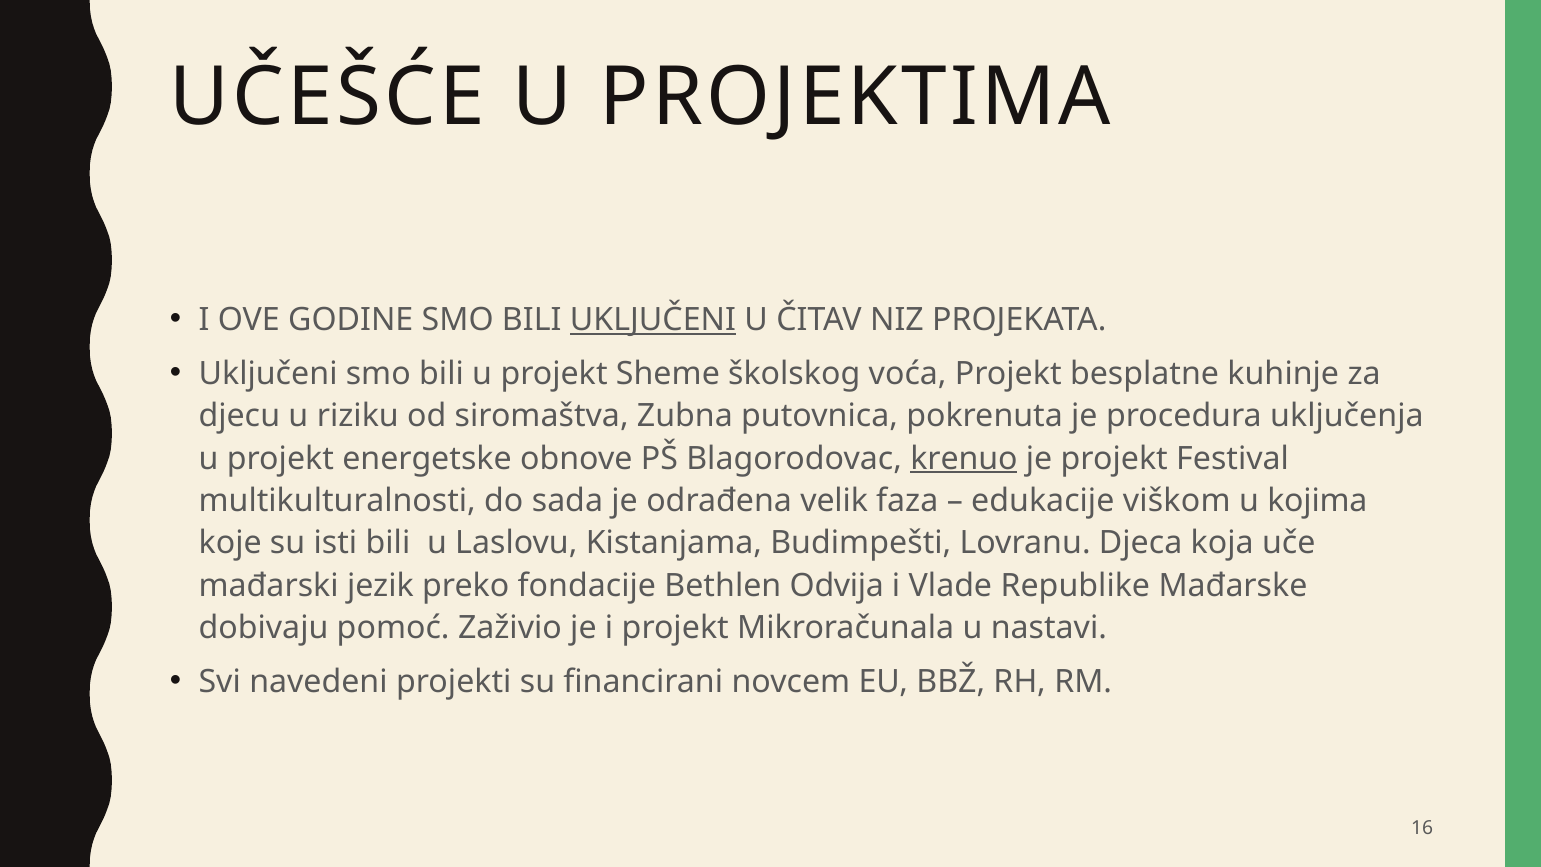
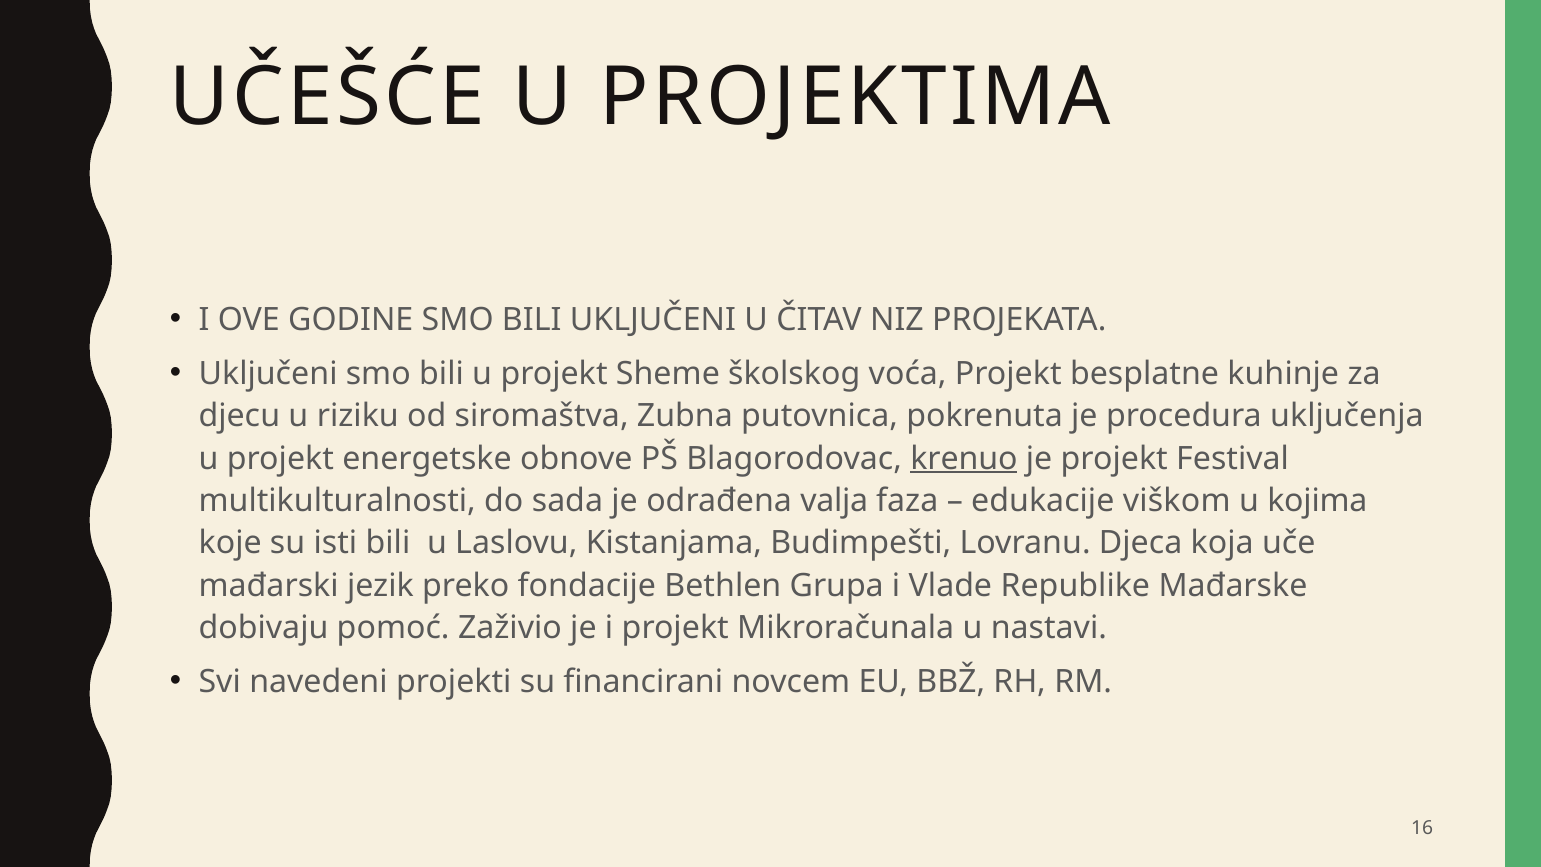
UKLJUČENI at (653, 320) underline: present -> none
velik: velik -> valja
Odvija: Odvija -> Grupa
